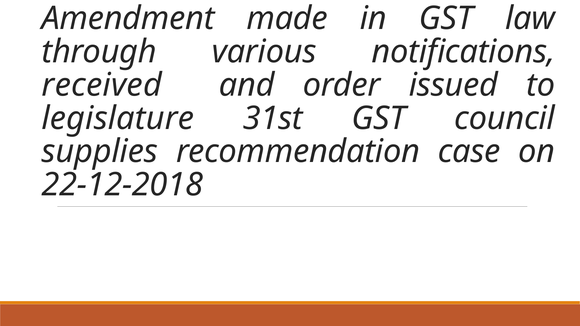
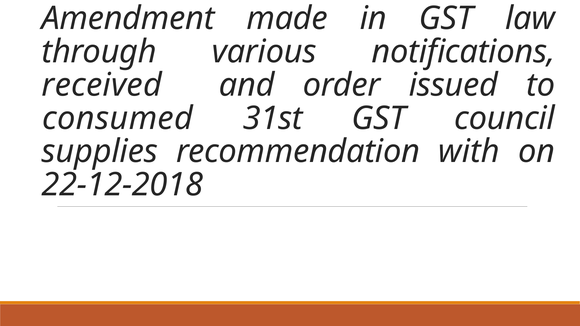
legislature: legislature -> consumed
case: case -> with
